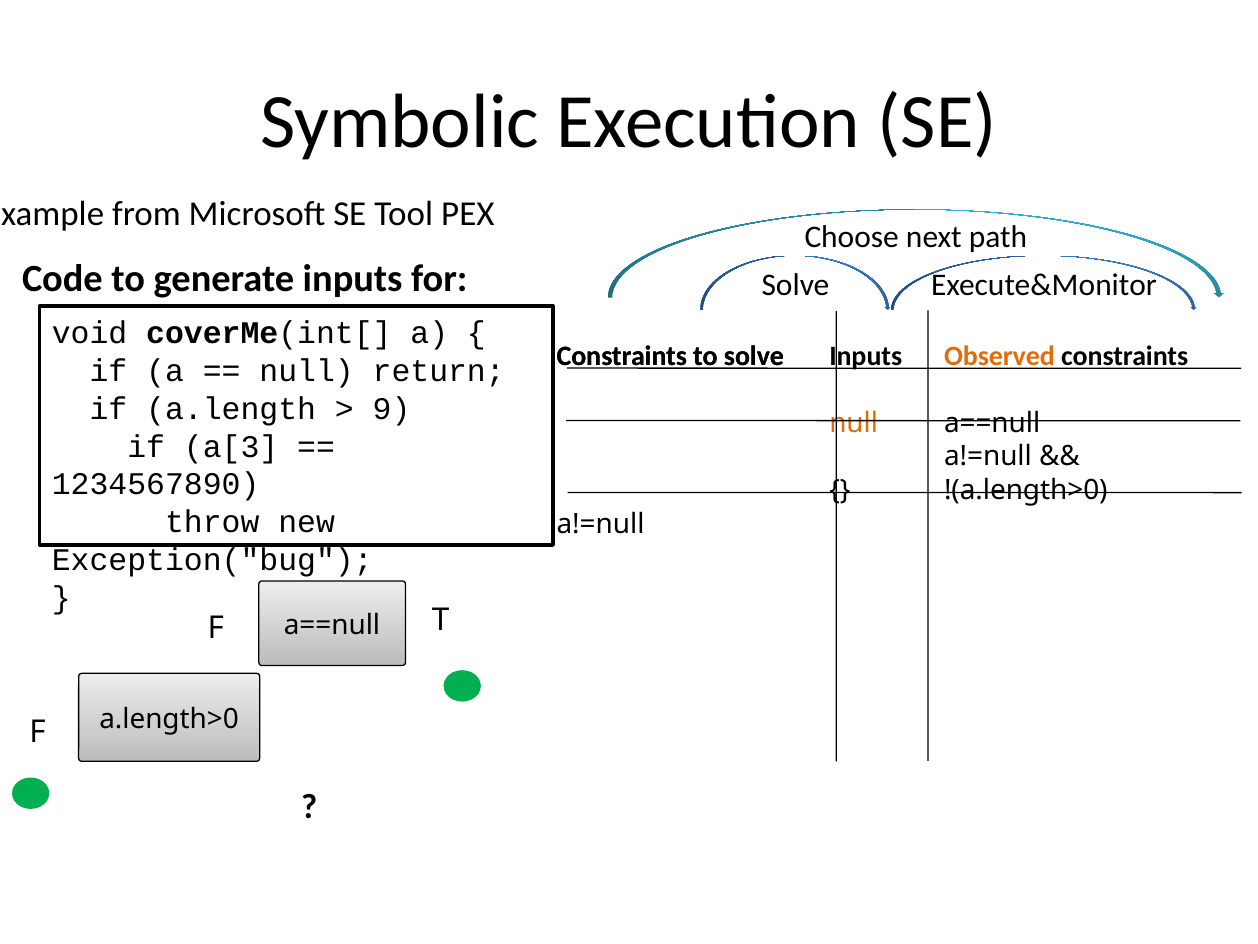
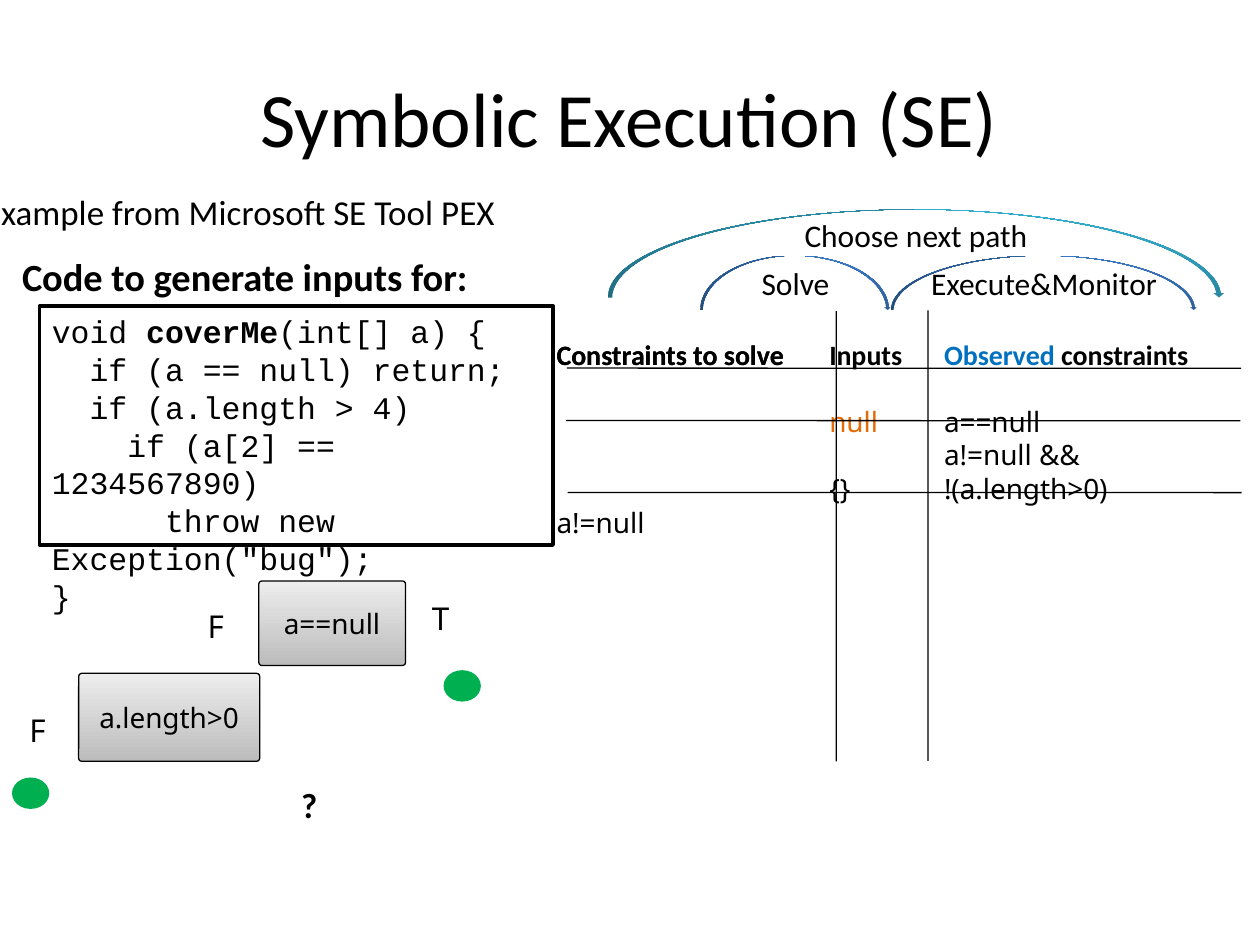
Observed colour: orange -> blue
9: 9 -> 4
a[3: a[3 -> a[2
